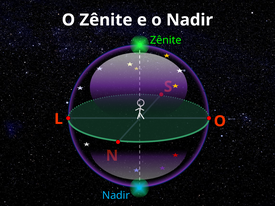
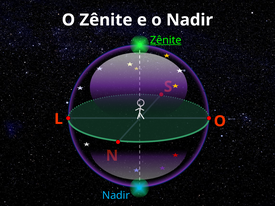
Zênite at (166, 40) underline: none -> present
